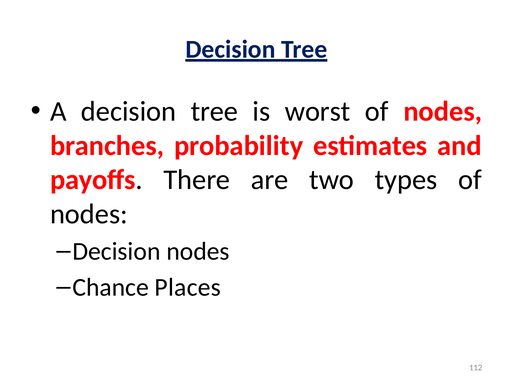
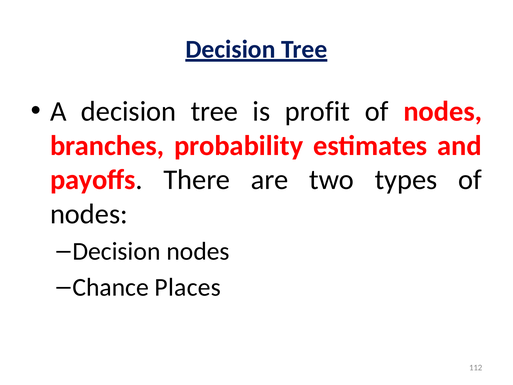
worst: worst -> profit
